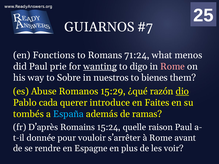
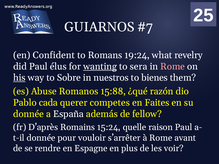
Fonctions: Fonctions -> Confident
71:24: 71:24 -> 19:24
menos: menos -> revelry
prie: prie -> élus
digo: digo -> sera
his underline: none -> present
15:29: 15:29 -> 15:88
dio underline: present -> none
introduce: introduce -> competes
tombés at (28, 114): tombés -> donnée
España colour: light blue -> white
ramas: ramas -> fellow
